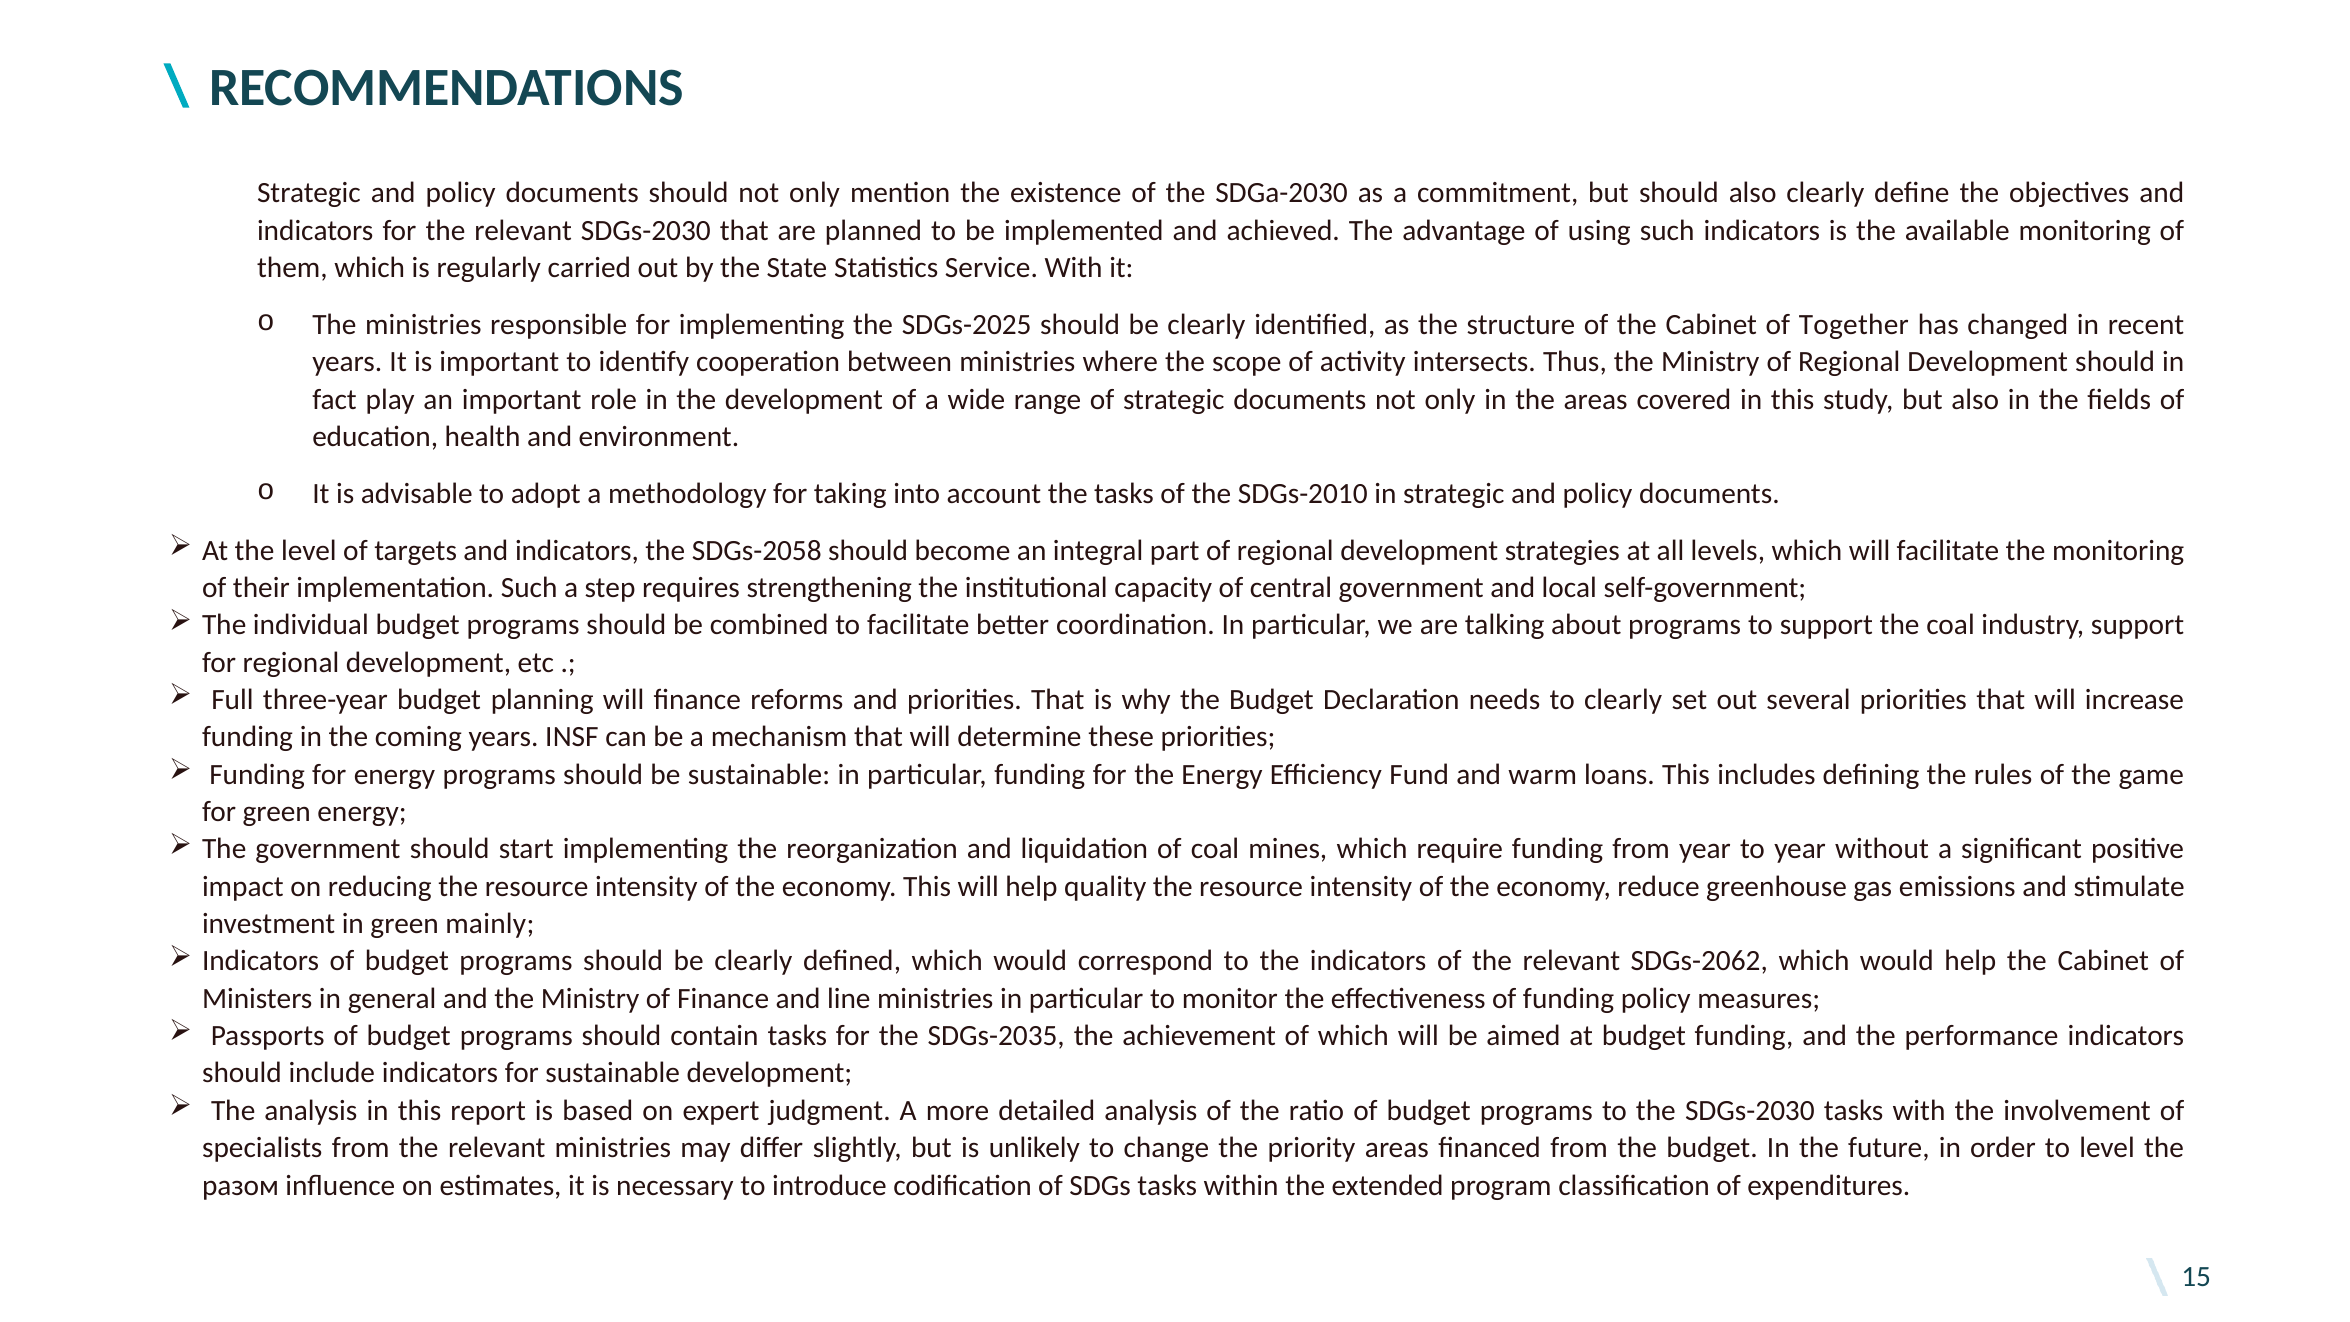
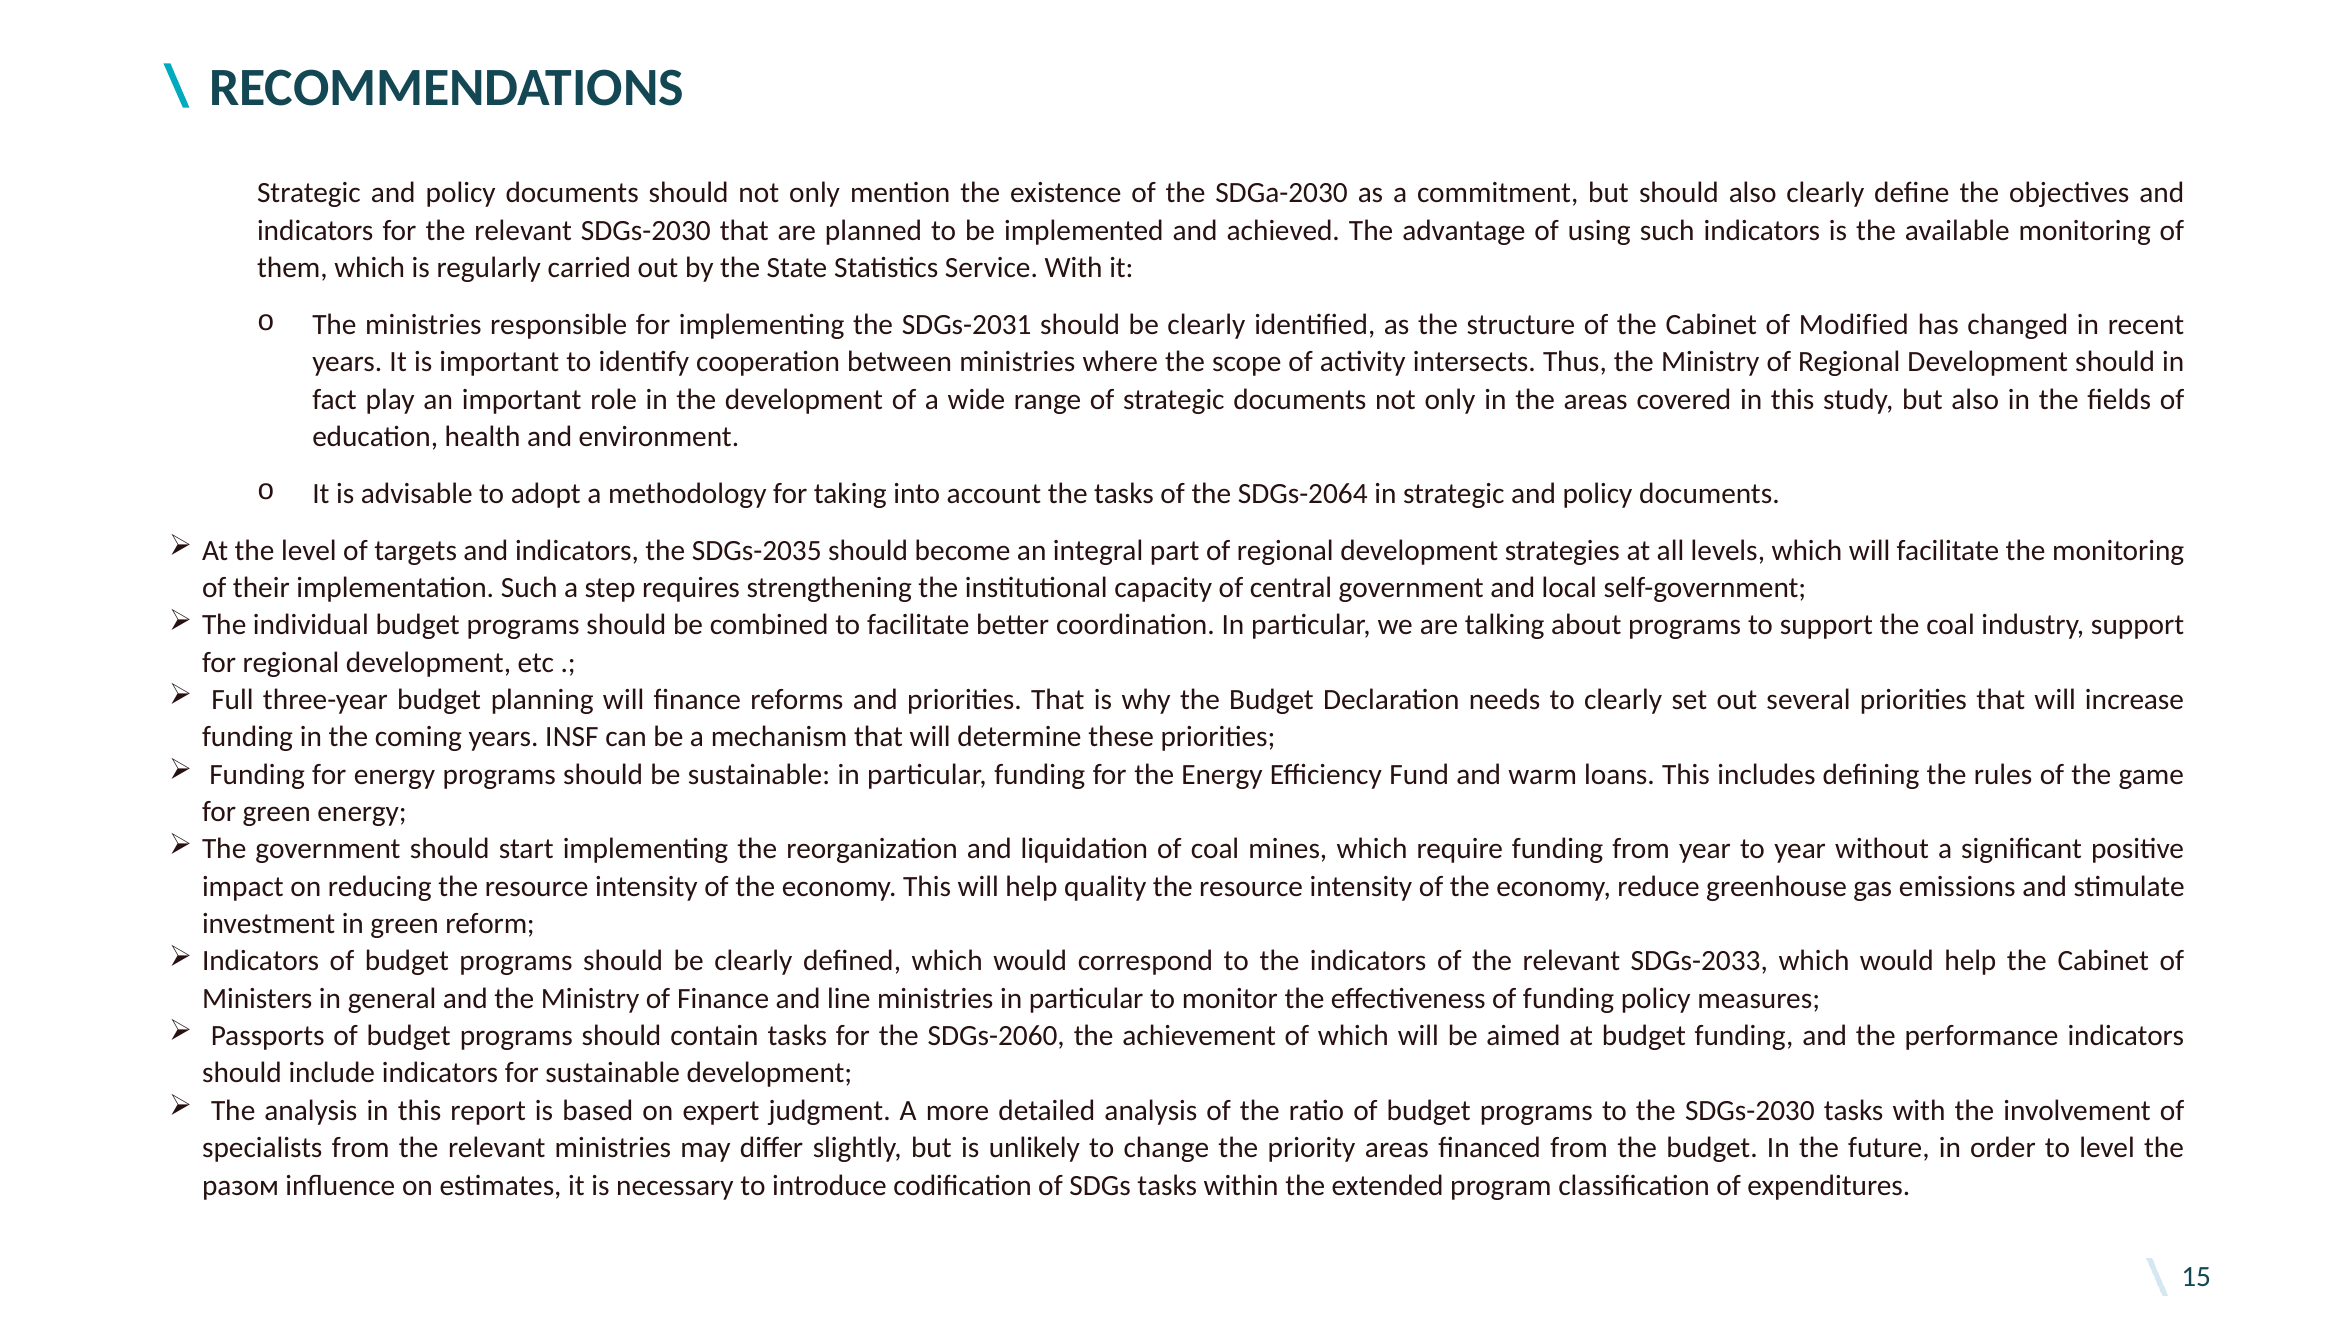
SDGs-2025: SDGs-2025 -> SDGs-2031
Together: Together -> Modified
SDGs-2010: SDGs-2010 -> SDGs-2064
SDGs-2058: SDGs-2058 -> SDGs-2035
mainly: mainly -> reform
SDGs-2062: SDGs-2062 -> SDGs-2033
SDGs-2035: SDGs-2035 -> SDGs-2060
